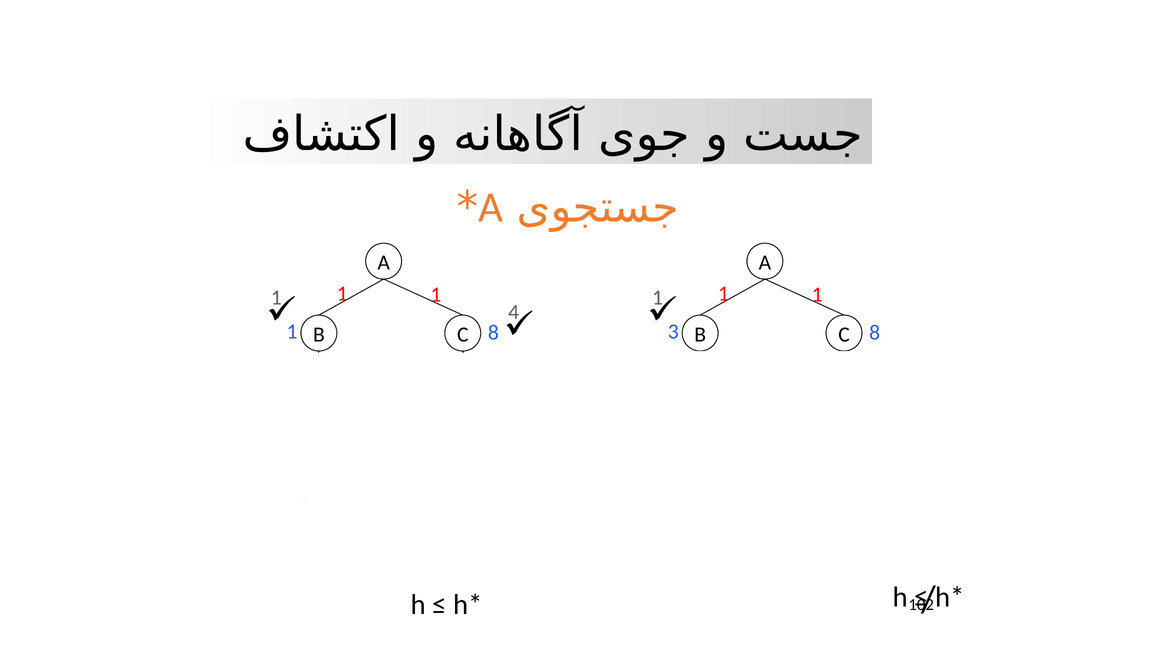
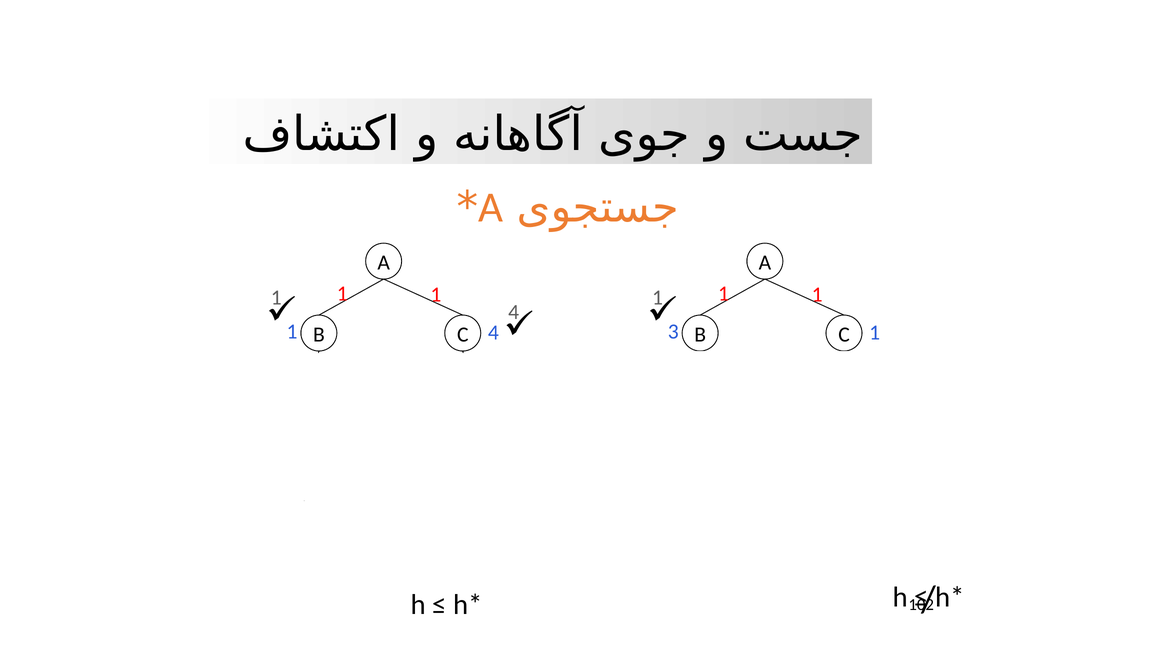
8 at (493, 333): 8 -> 4
8 at (875, 333): 8 -> 1
